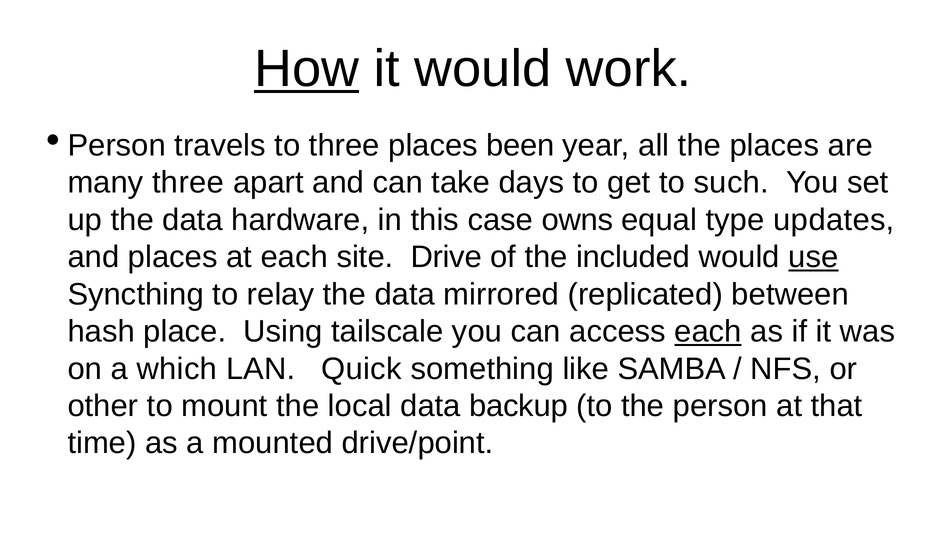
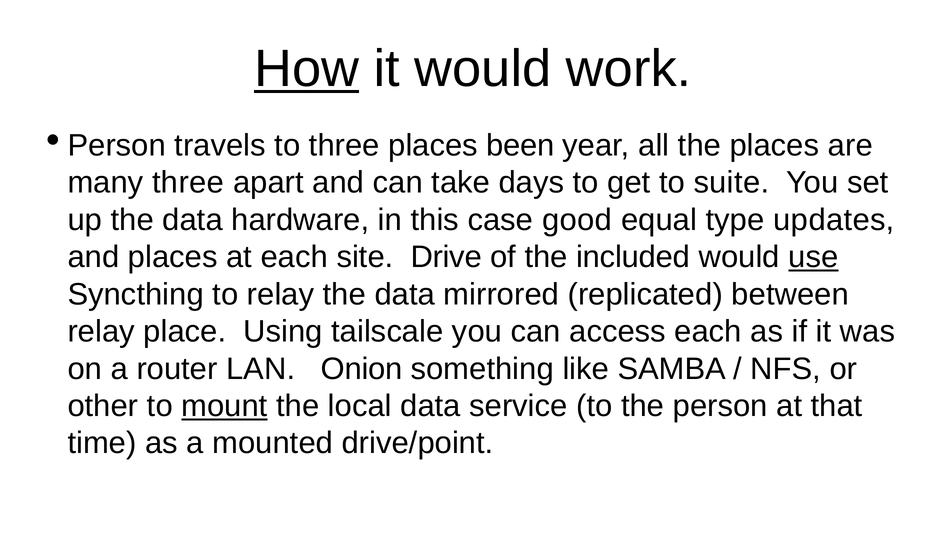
such: such -> suite
owns: owns -> good
hash at (101, 331): hash -> relay
each at (708, 331) underline: present -> none
which: which -> router
Quick: Quick -> Onion
mount underline: none -> present
backup: backup -> service
